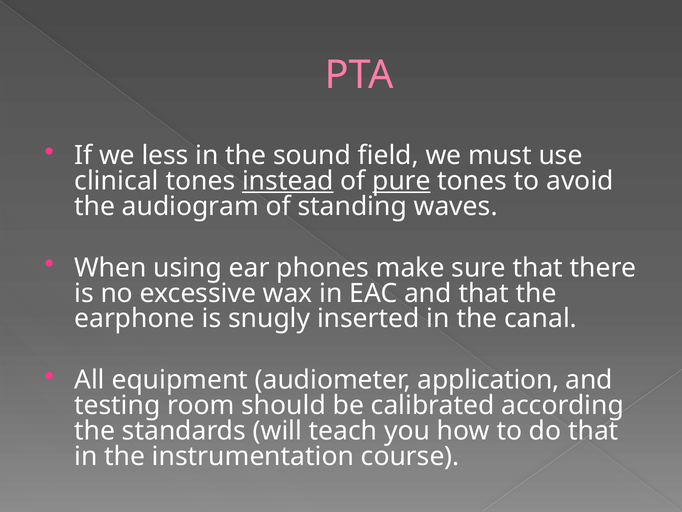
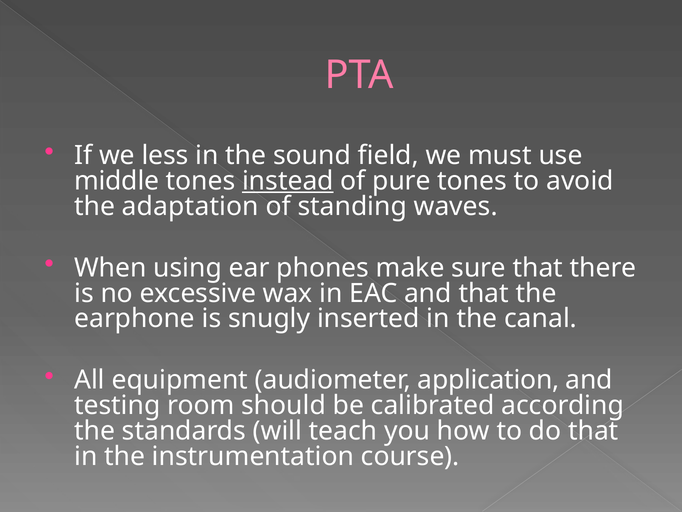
clinical: clinical -> middle
pure underline: present -> none
audiogram: audiogram -> adaptation
